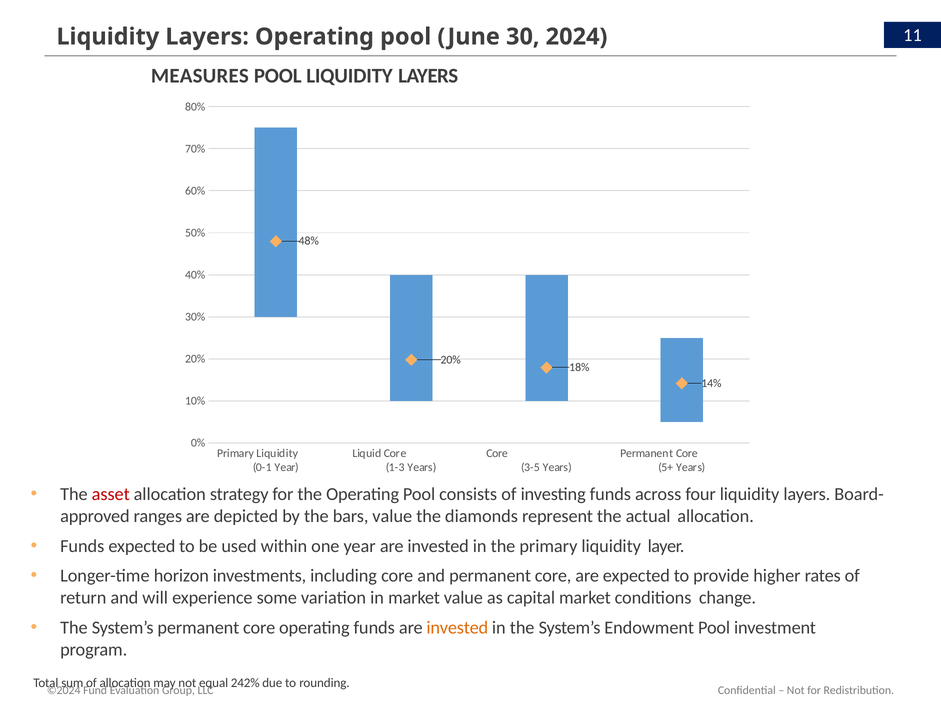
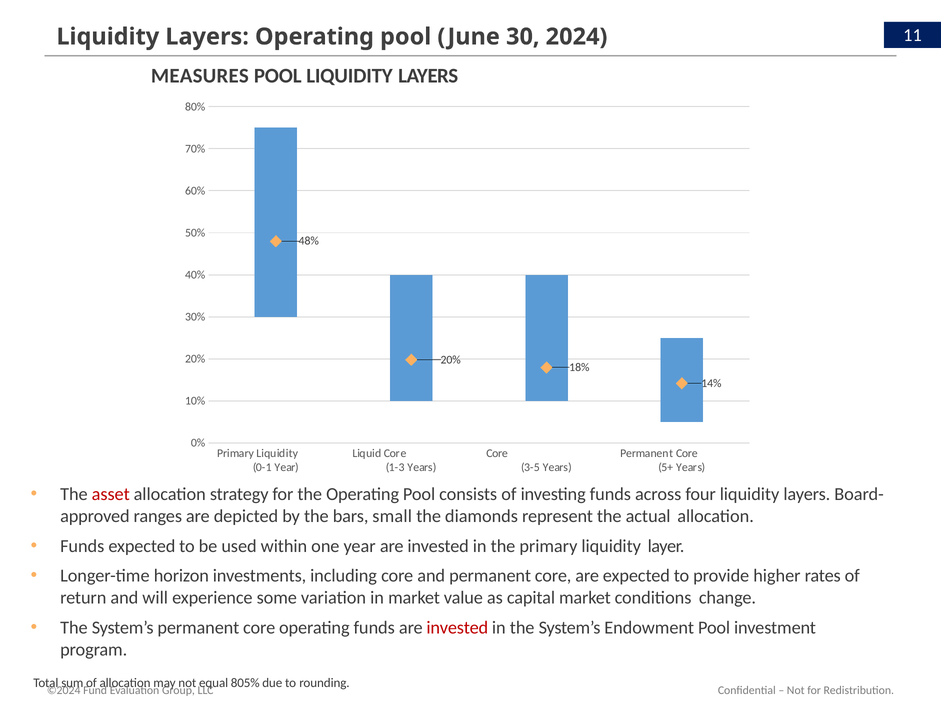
bars value: value -> small
invested at (457, 627) colour: orange -> red
242%: 242% -> 805%
